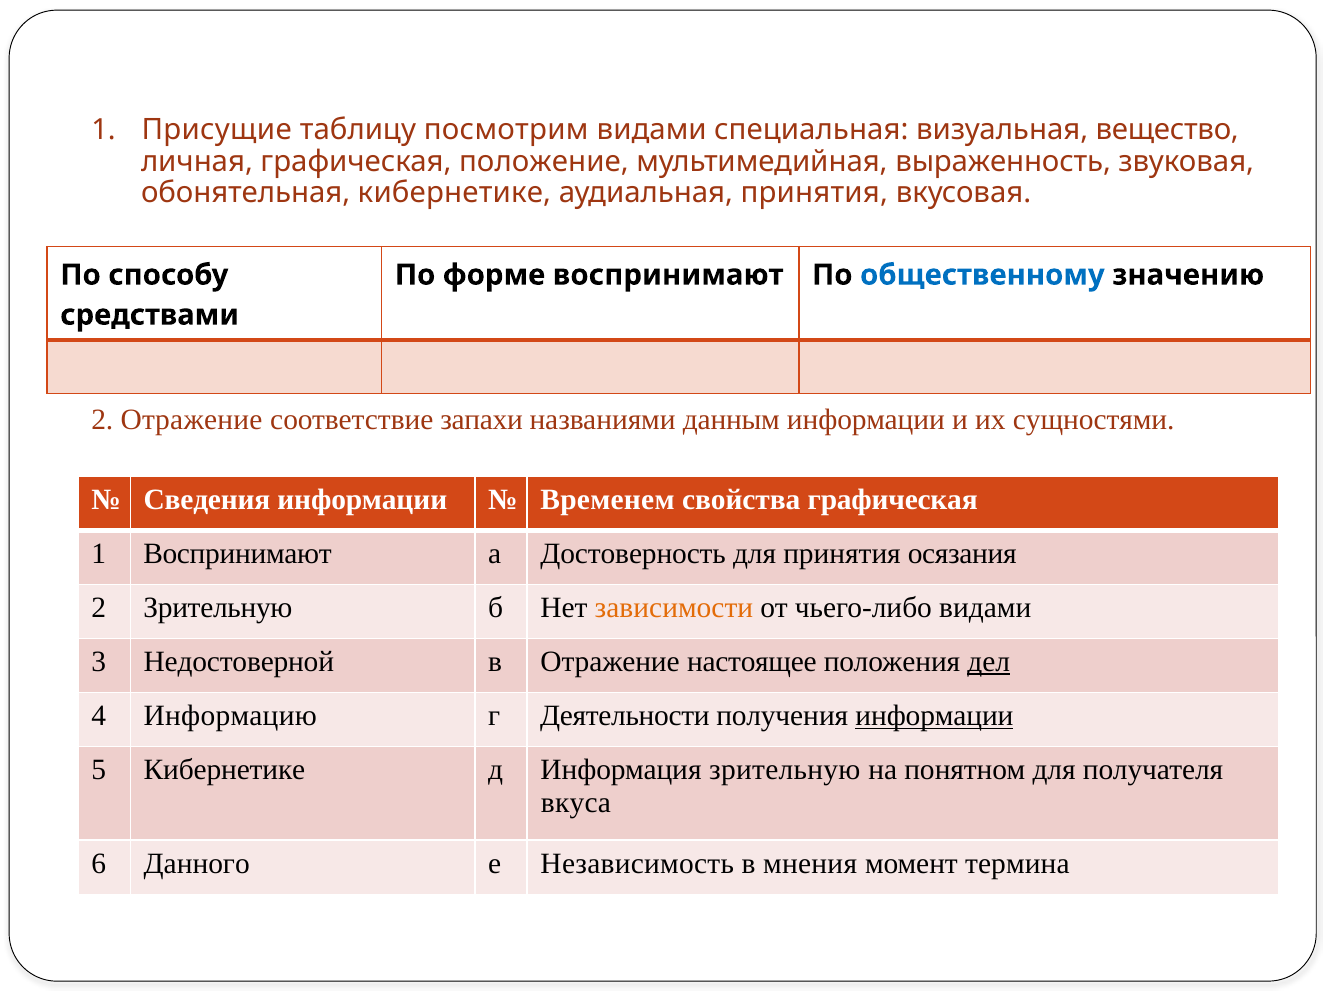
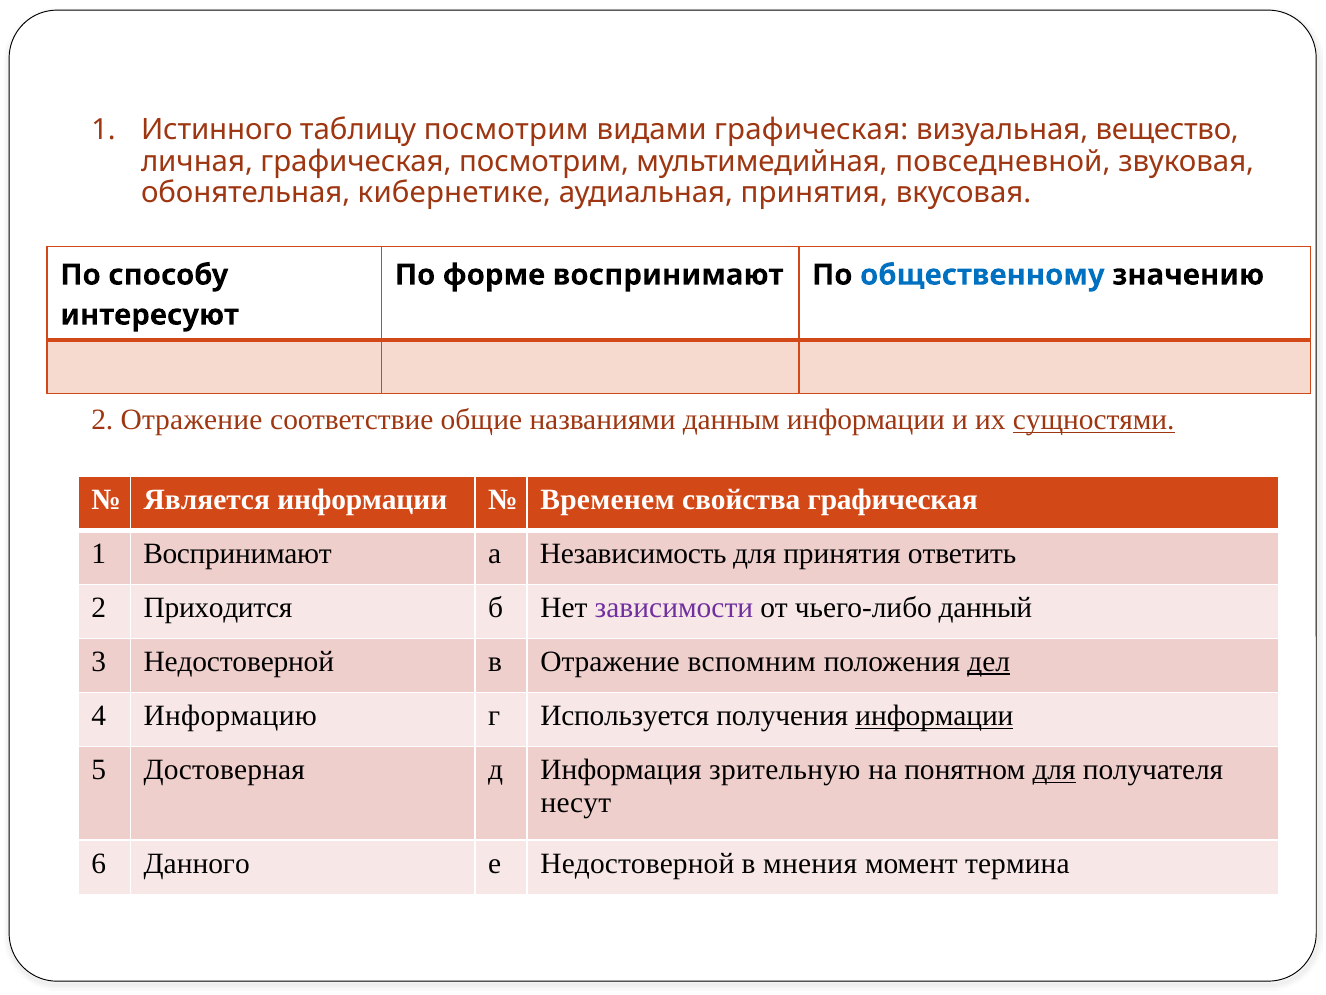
Присущие: Присущие -> Истинного
видами специальная: специальная -> графическая
графическая положение: положение -> посмотрим
выраженность: выраженность -> повседневной
средствами: средствами -> интересуют
запахи: запахи -> общие
сущностями underline: none -> present
Сведения: Сведения -> Является
Достоверность: Достоверность -> Независимость
осязания: осязания -> ответить
2 Зрительную: Зрительную -> Приходится
зависимости colour: orange -> purple
чьего-либо видами: видами -> данный
настоящее: настоящее -> вспомним
Деятельности: Деятельности -> Используется
5 Кибернетике: Кибернетике -> Достоверная
для at (1054, 769) underline: none -> present
вкуса: вкуса -> несут
е Независимость: Независимость -> Недостоверной
